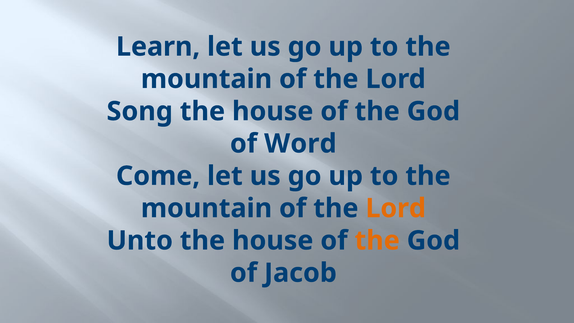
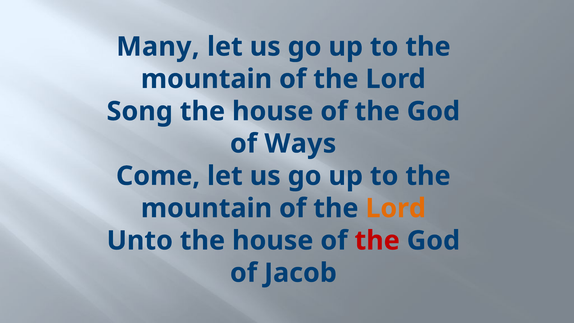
Learn: Learn -> Many
Word: Word -> Ways
the at (377, 241) colour: orange -> red
